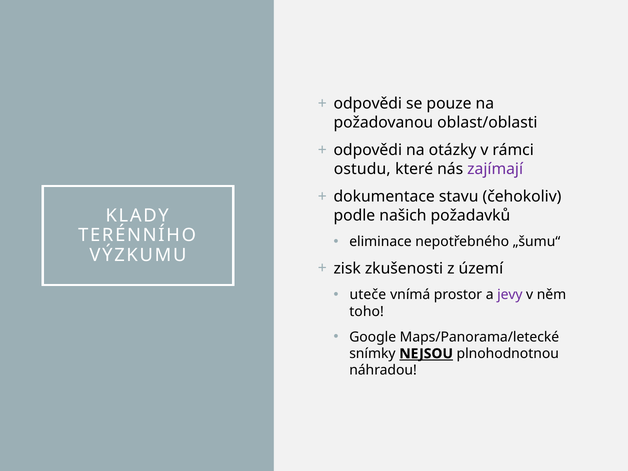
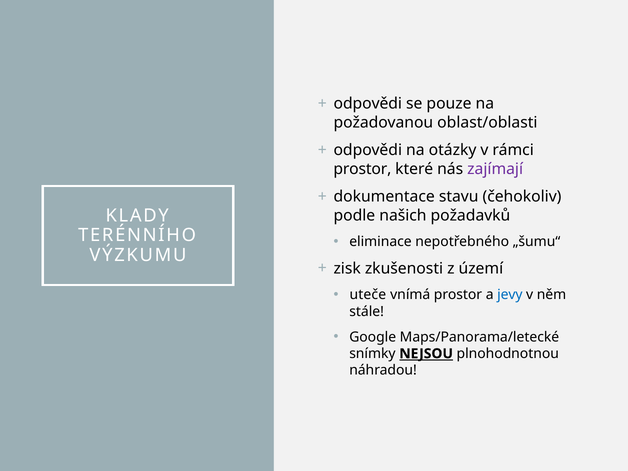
ostudu at (362, 169): ostudu -> prostor
jevy colour: purple -> blue
toho: toho -> stále
